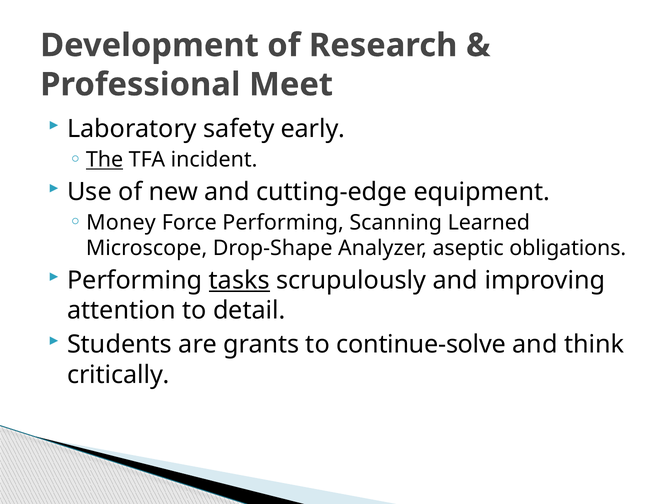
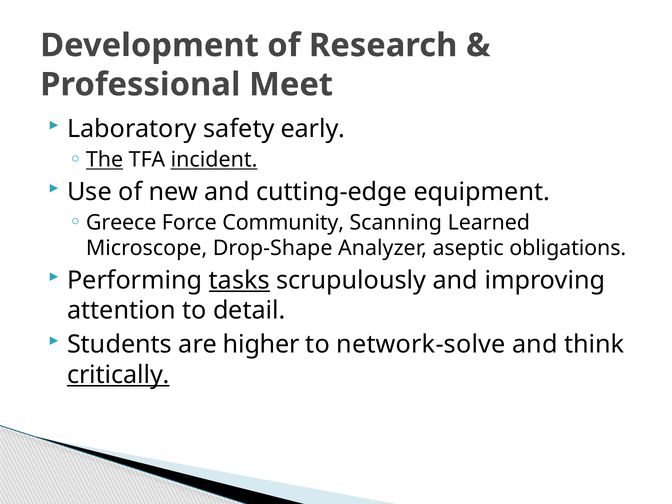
incident underline: none -> present
Money: Money -> Greece
Force Performing: Performing -> Community
grants: grants -> higher
continue-solve: continue-solve -> network-solve
critically underline: none -> present
